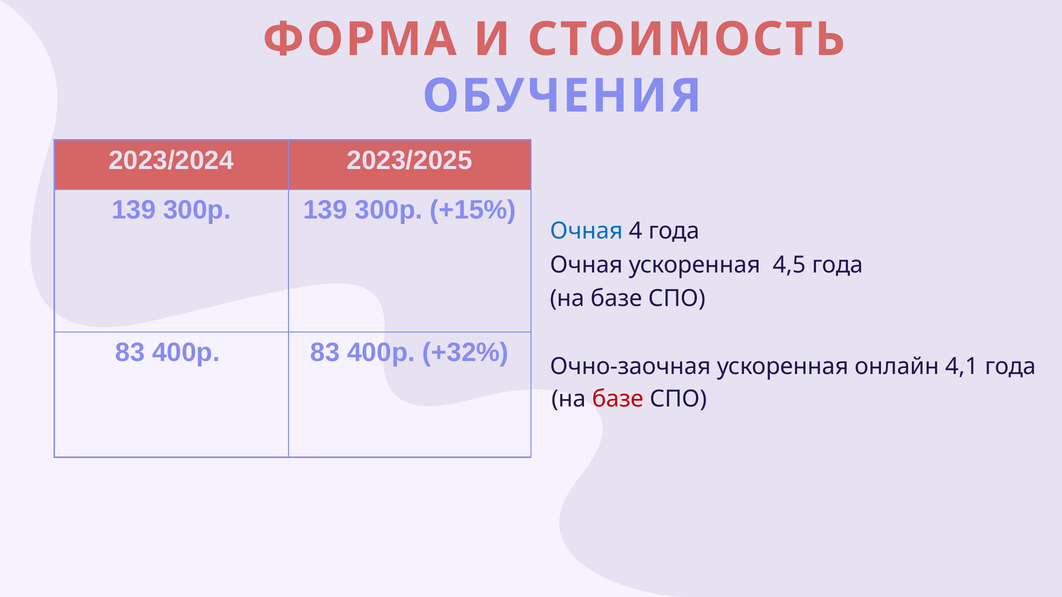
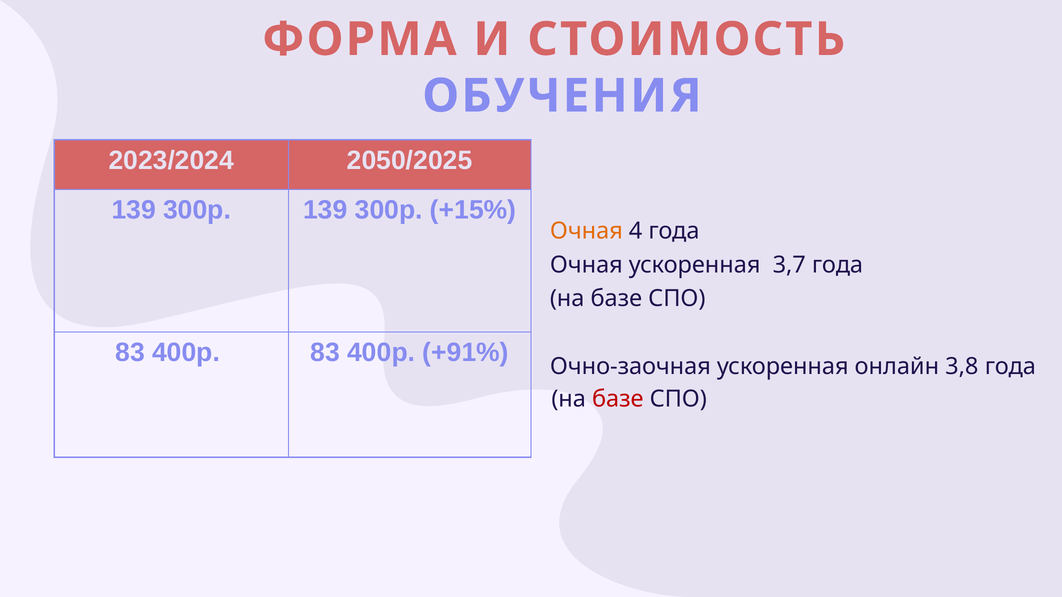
2023/2025: 2023/2025 -> 2050/2025
Очная at (586, 231) colour: blue -> orange
4,5: 4,5 -> 3,7
+32%: +32% -> +91%
4,1: 4,1 -> 3,8
